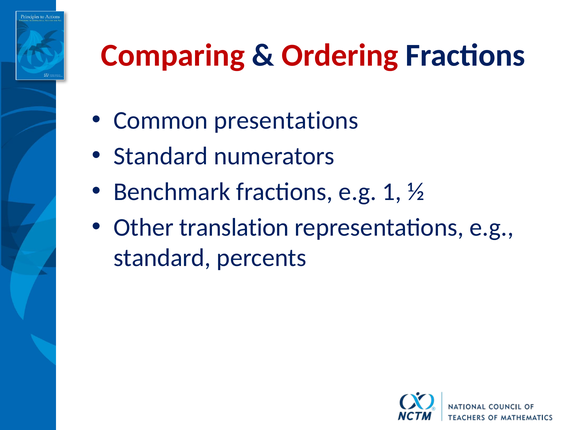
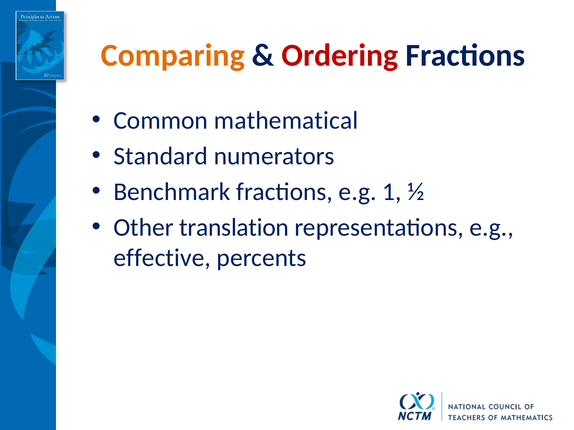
Comparing colour: red -> orange
presentations: presentations -> mathematical
standard at (162, 258): standard -> effective
